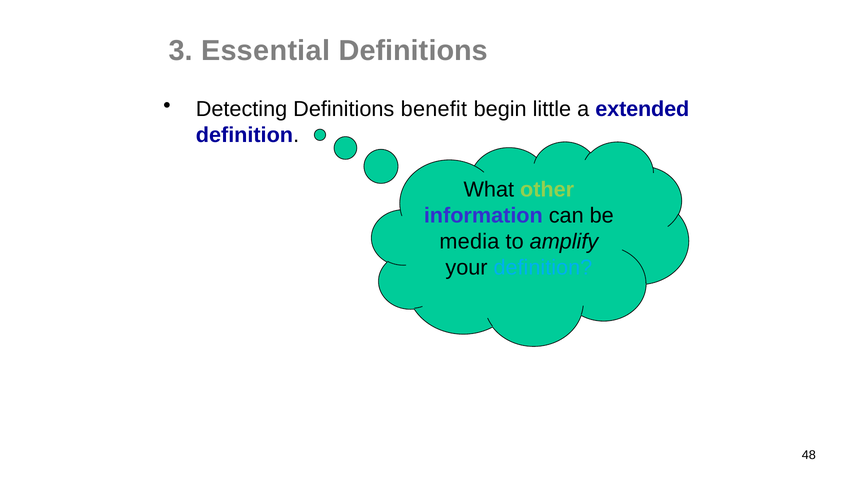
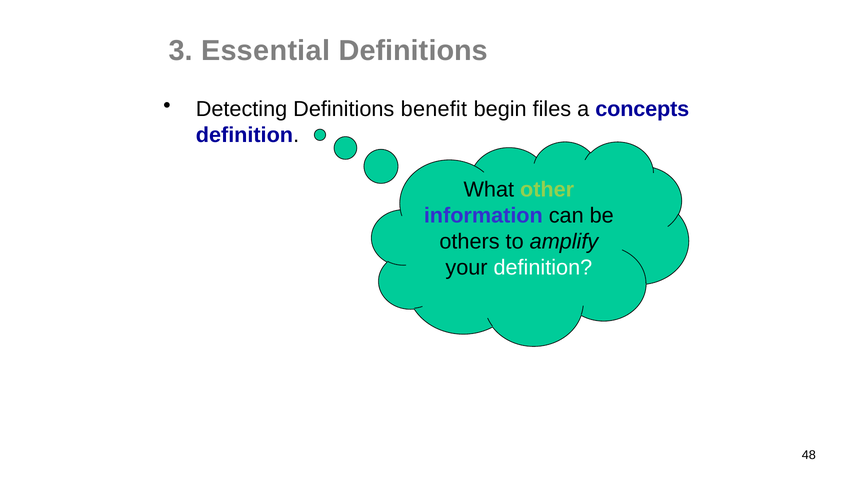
little: little -> files
extended: extended -> concepts
media: media -> others
definition at (543, 268) colour: light blue -> white
